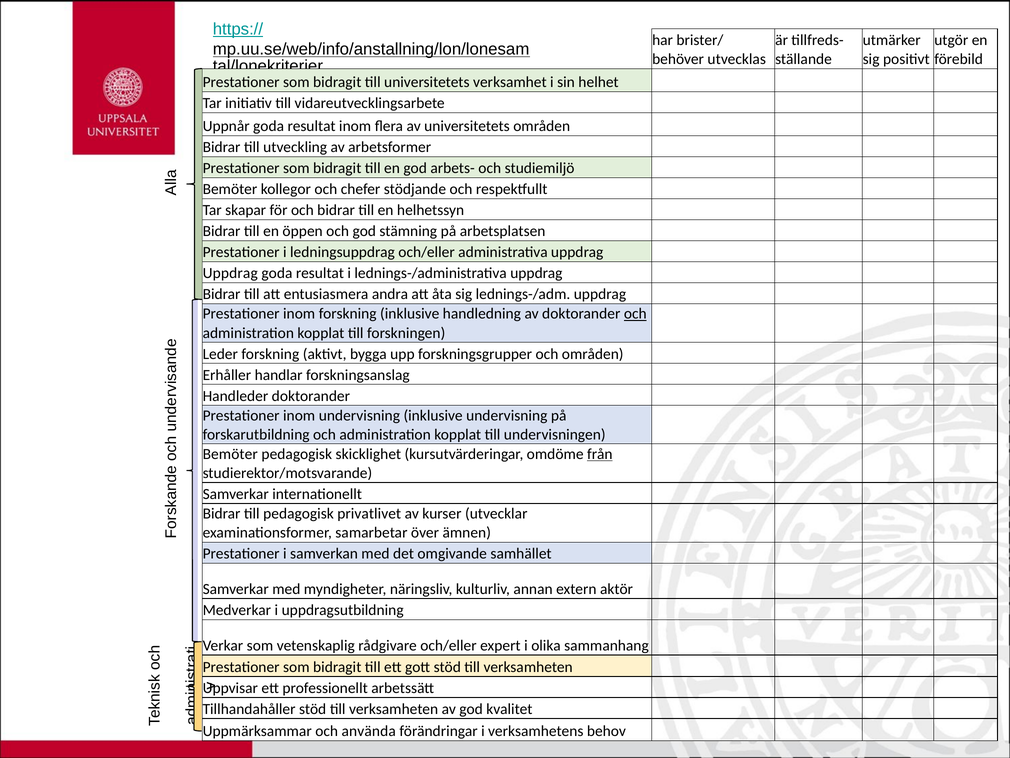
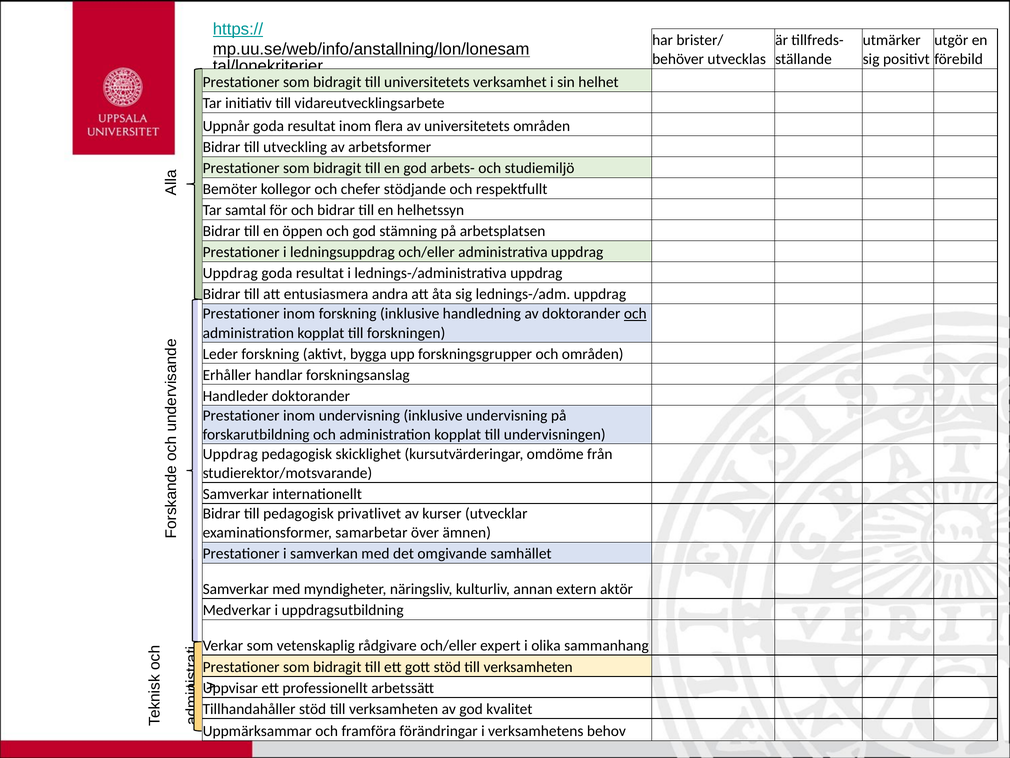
skapar: skapar -> samtal
Bemöter at (230, 454): Bemöter -> Uppdrag
från underline: present -> none
använda: använda -> framföra
